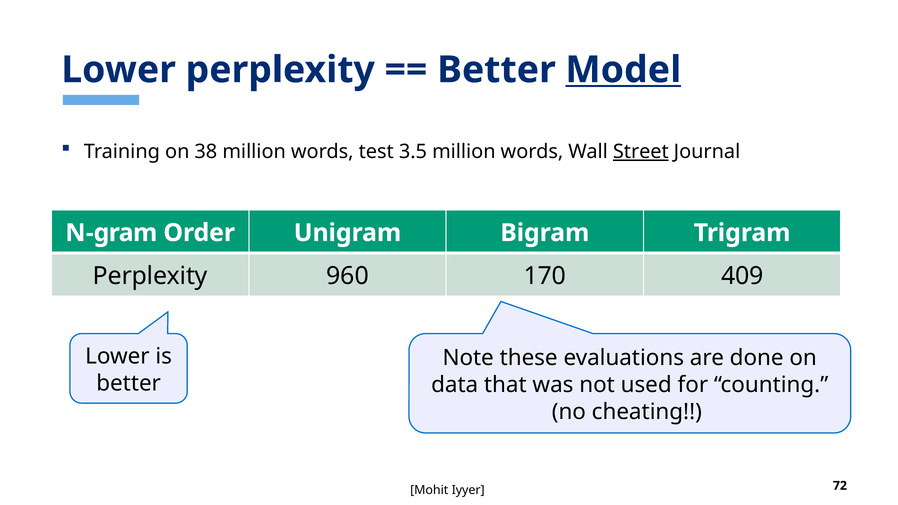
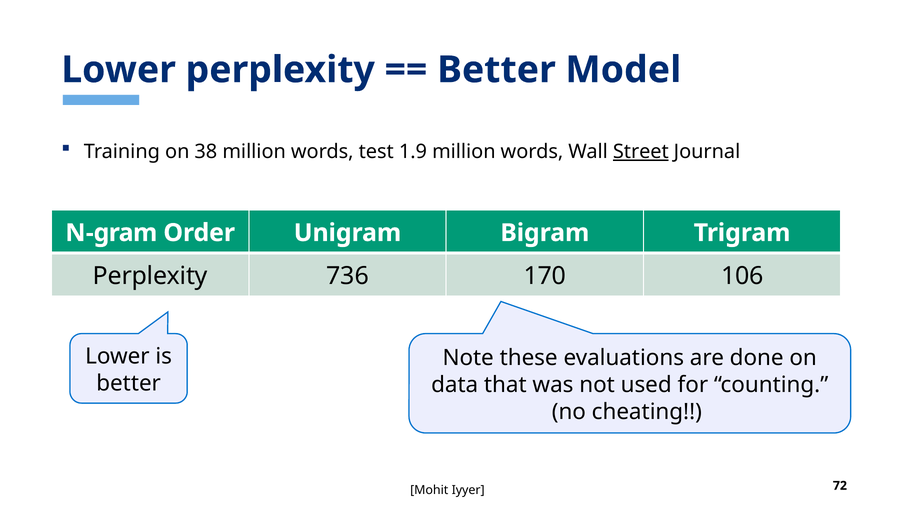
Model underline: present -> none
3.5: 3.5 -> 1.9
960: 960 -> 736
409: 409 -> 106
